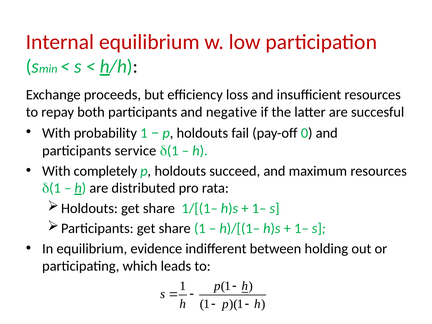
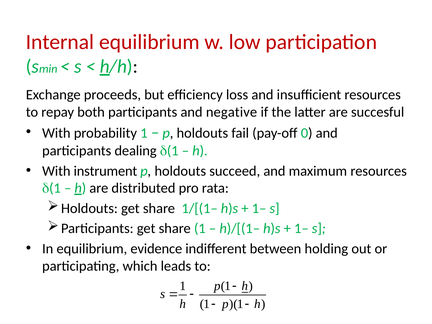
service: service -> dealing
completely: completely -> instrument
